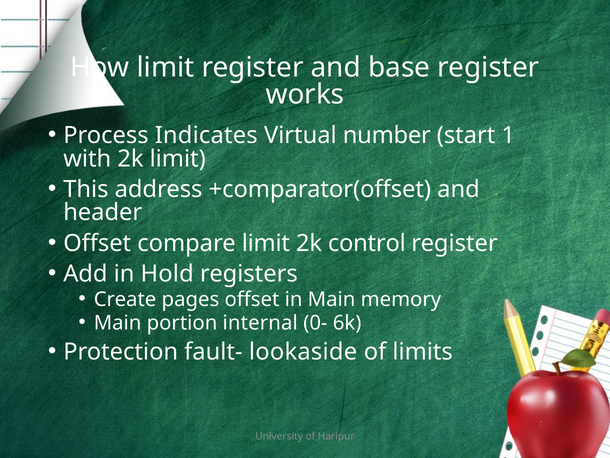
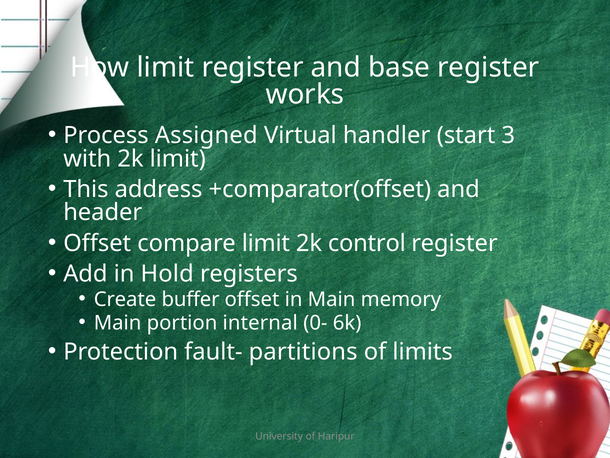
Indicates: Indicates -> Assigned
number: number -> handler
1: 1 -> 3
pages: pages -> buffer
lookaside: lookaside -> partitions
